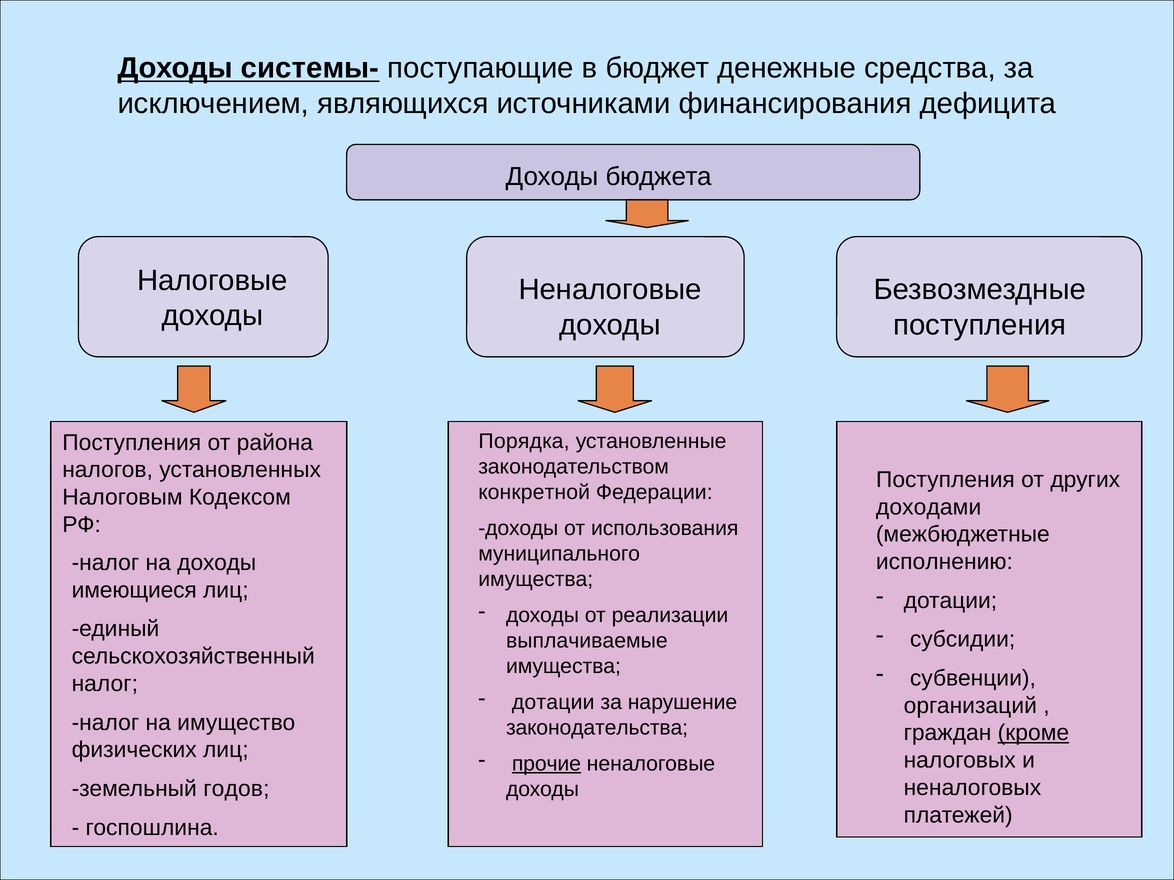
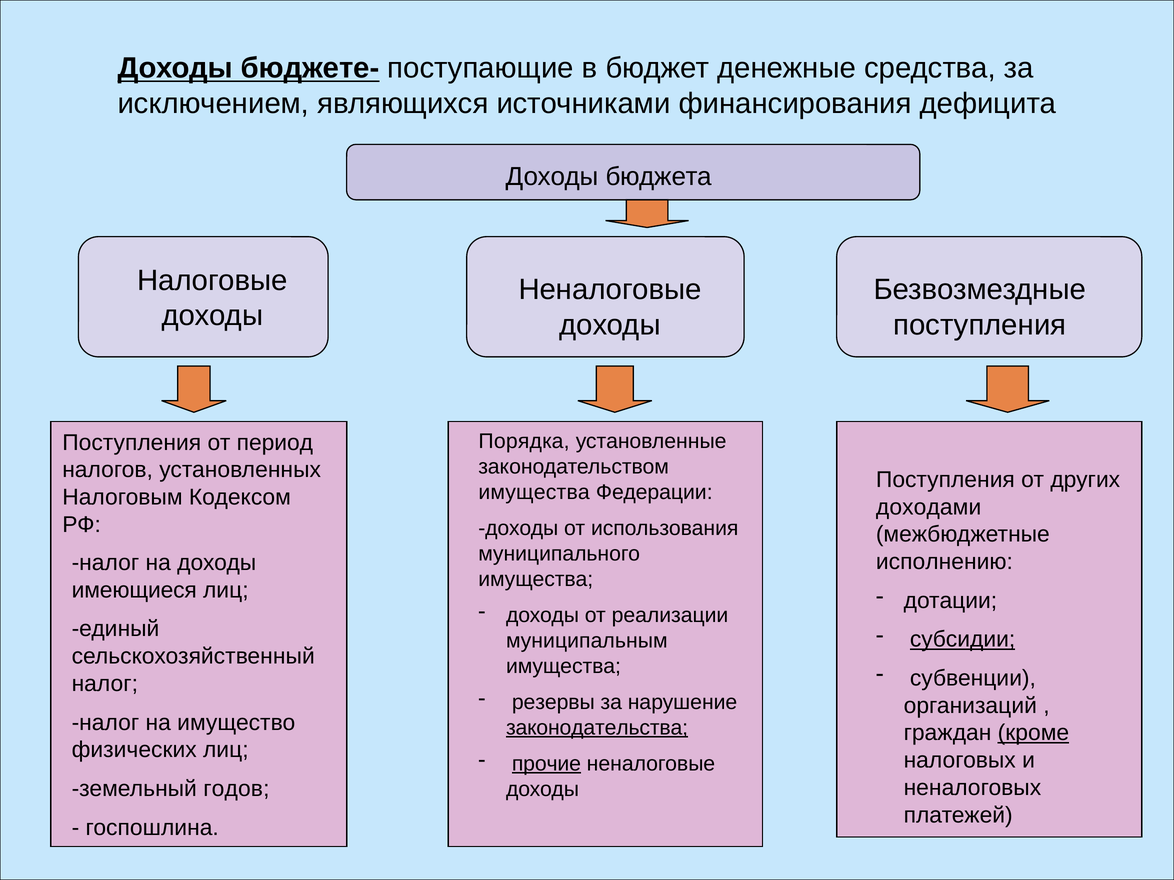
системы-: системы- -> бюджете-
района: района -> период
конкретной at (534, 493): конкретной -> имущества
субсидии underline: none -> present
выплачиваемые: выплачиваемые -> муниципальным
дотации at (553, 703): дотации -> резервы
законодательства underline: none -> present
